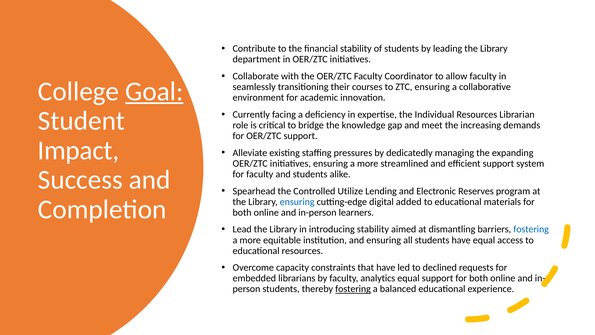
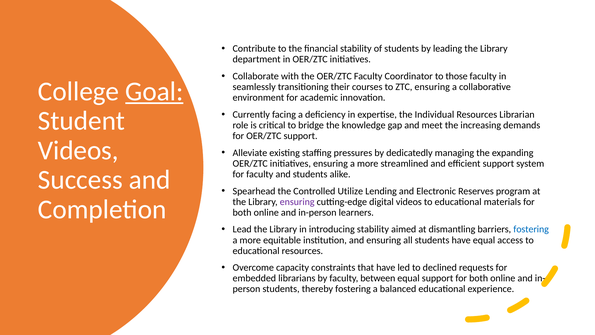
allow: allow -> those
Impact at (78, 150): Impact -> Videos
ensuring at (297, 202) colour: blue -> purple
digital added: added -> videos
analytics: analytics -> between
fostering at (353, 289) underline: present -> none
